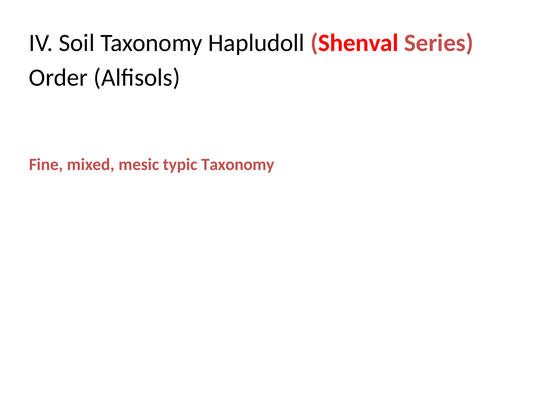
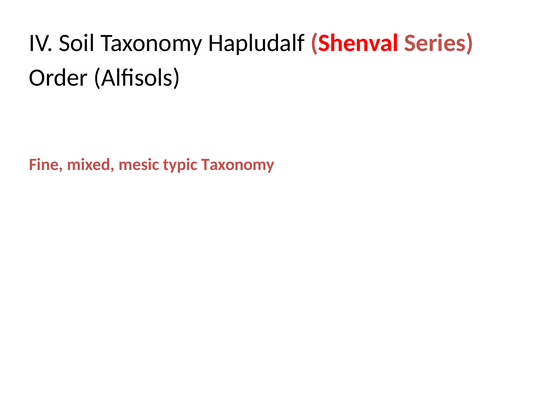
Hapludoll: Hapludoll -> Hapludalf
